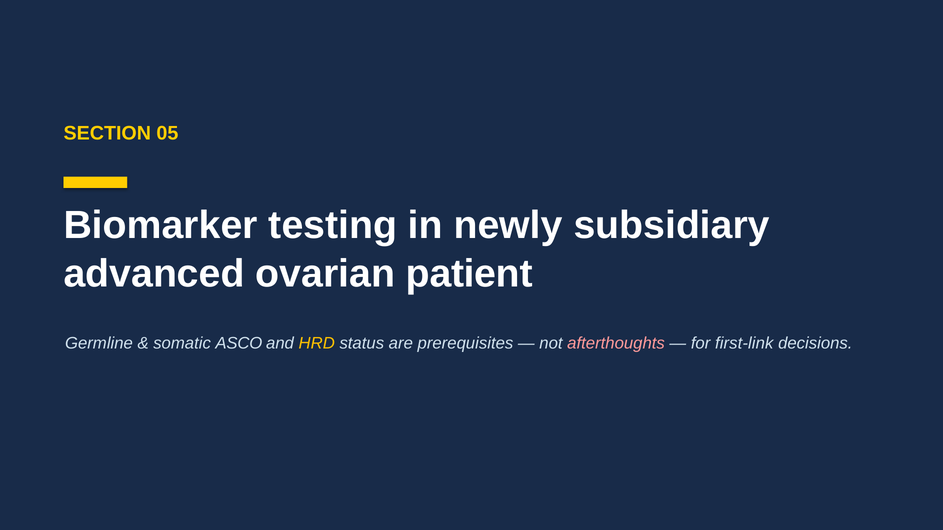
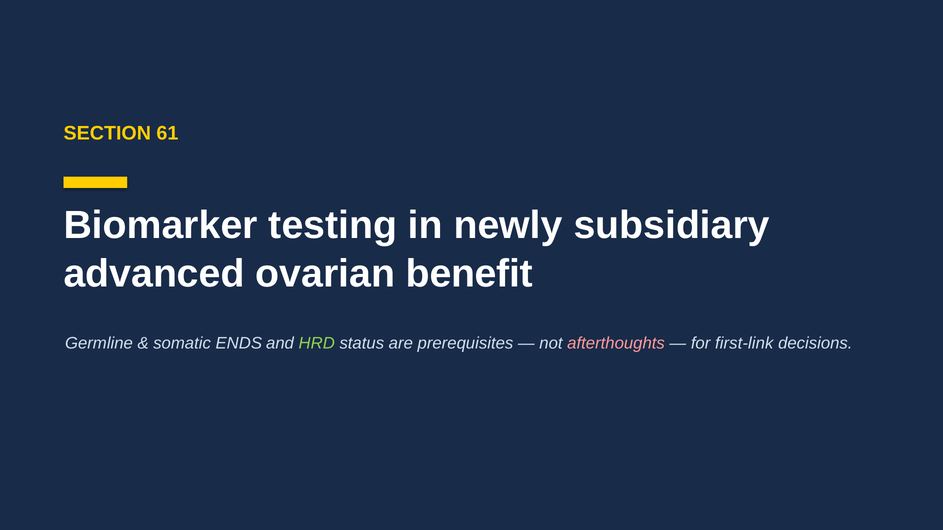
05: 05 -> 61
patient: patient -> benefit
ASCO: ASCO -> ENDS
HRD colour: yellow -> light green
